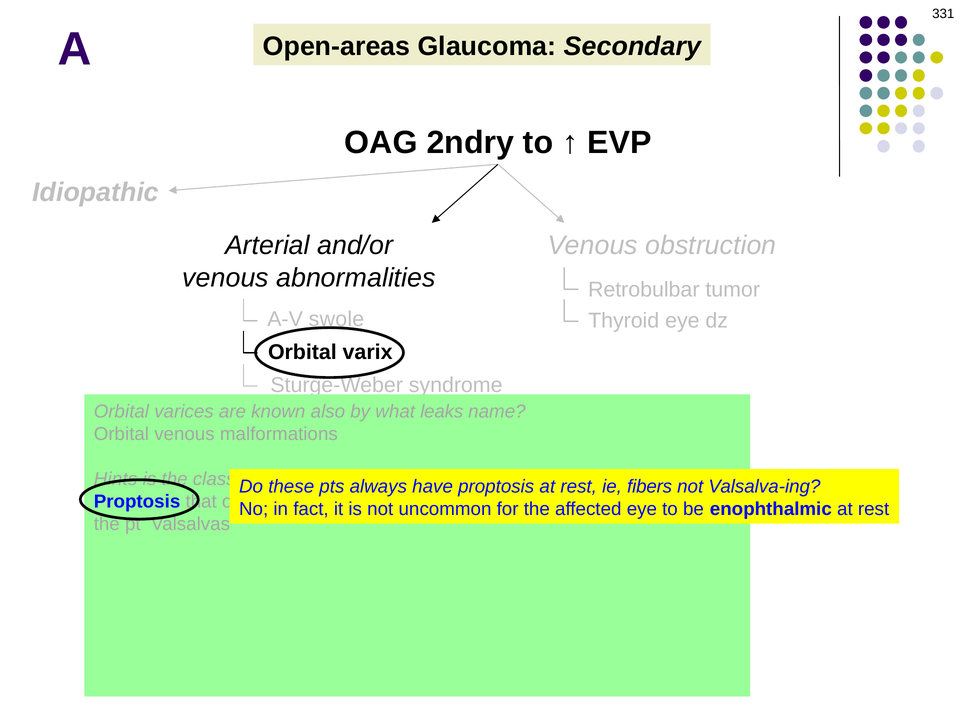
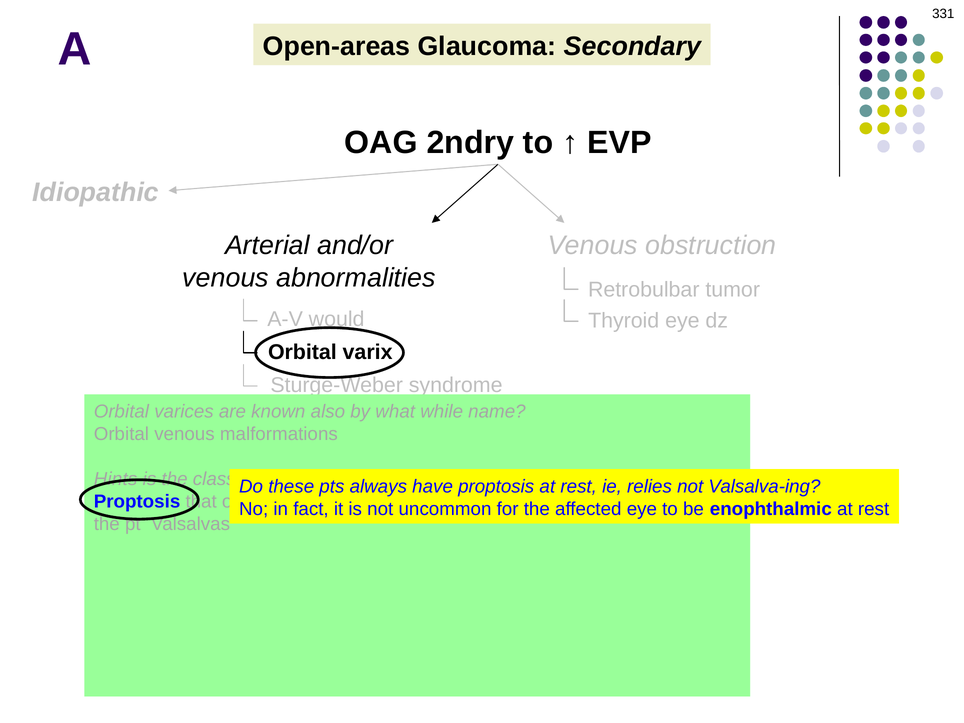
swole: swole -> would
leaks: leaks -> while
fibers: fibers -> relies
